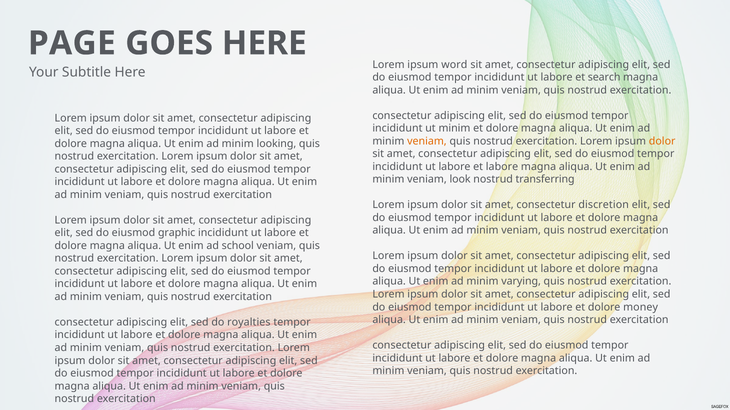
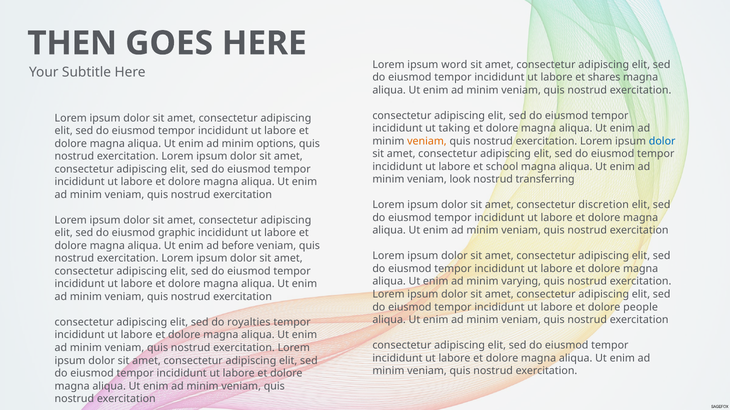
PAGE: PAGE -> THEN
search: search -> shares
ut minim: minim -> taking
dolor at (662, 141) colour: orange -> blue
looking: looking -> options
et labore: labore -> school
school: school -> before
money: money -> people
